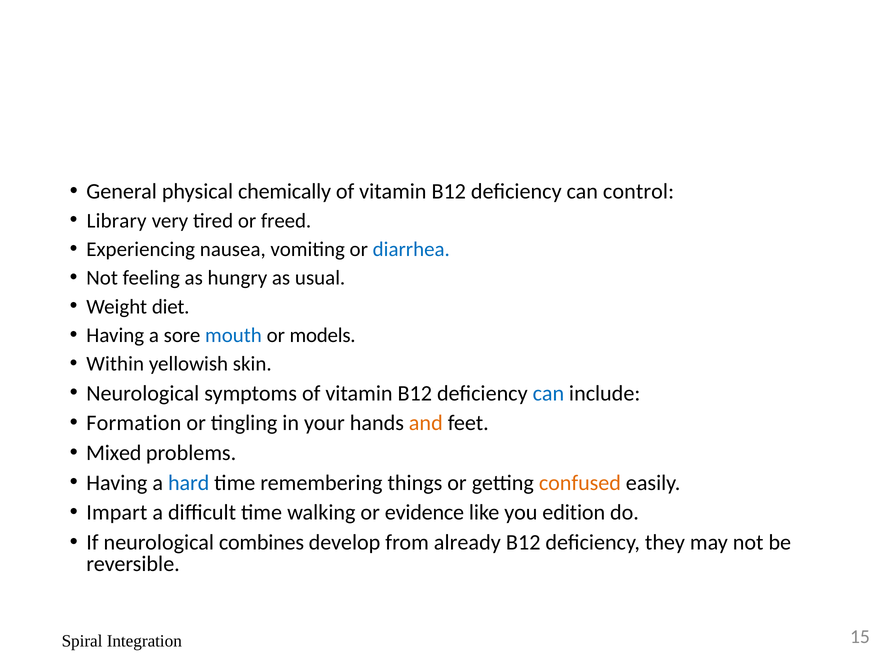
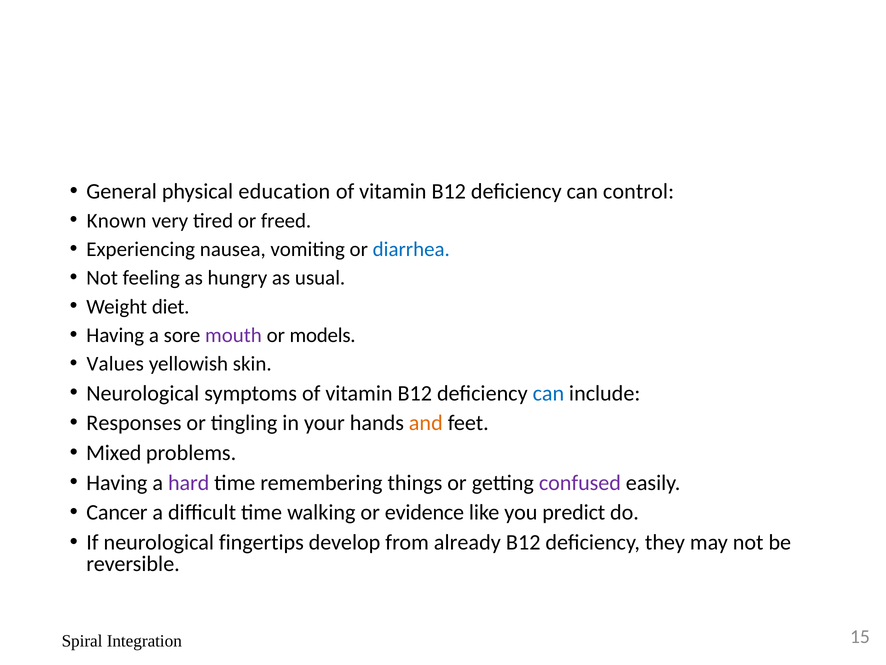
chemically: chemically -> education
Library: Library -> Known
mouth colour: blue -> purple
Within: Within -> Values
Formation: Formation -> Responses
hard colour: blue -> purple
confused colour: orange -> purple
Impart: Impart -> Cancer
edition: edition -> predict
combines: combines -> fingertips
